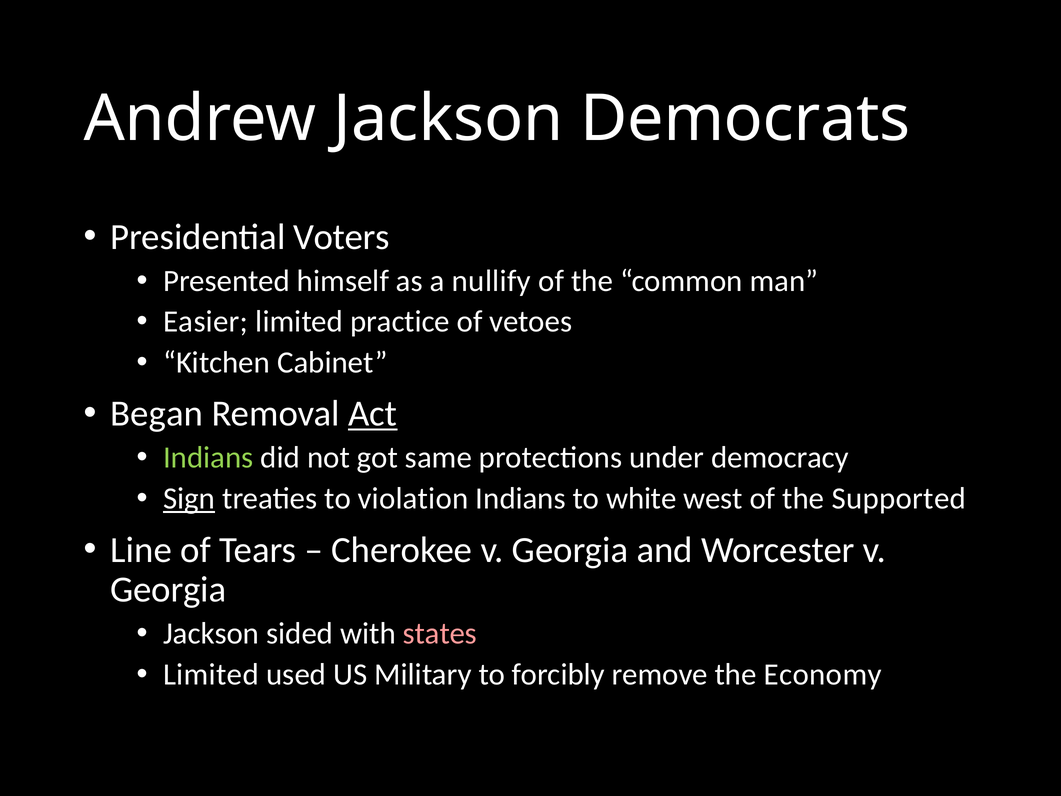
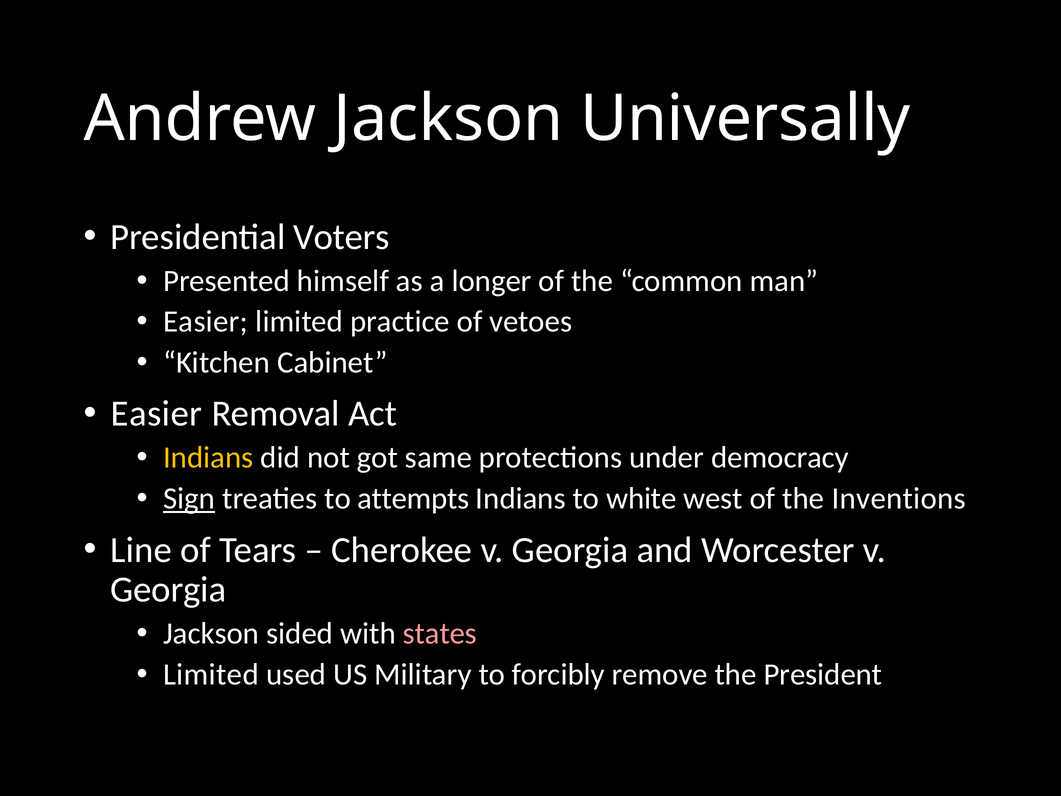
Democrats: Democrats -> Universally
nullify: nullify -> longer
Began at (157, 414): Began -> Easier
Act underline: present -> none
Indians at (208, 458) colour: light green -> yellow
violation: violation -> attempts
Supported: Supported -> Inventions
Economy: Economy -> President
